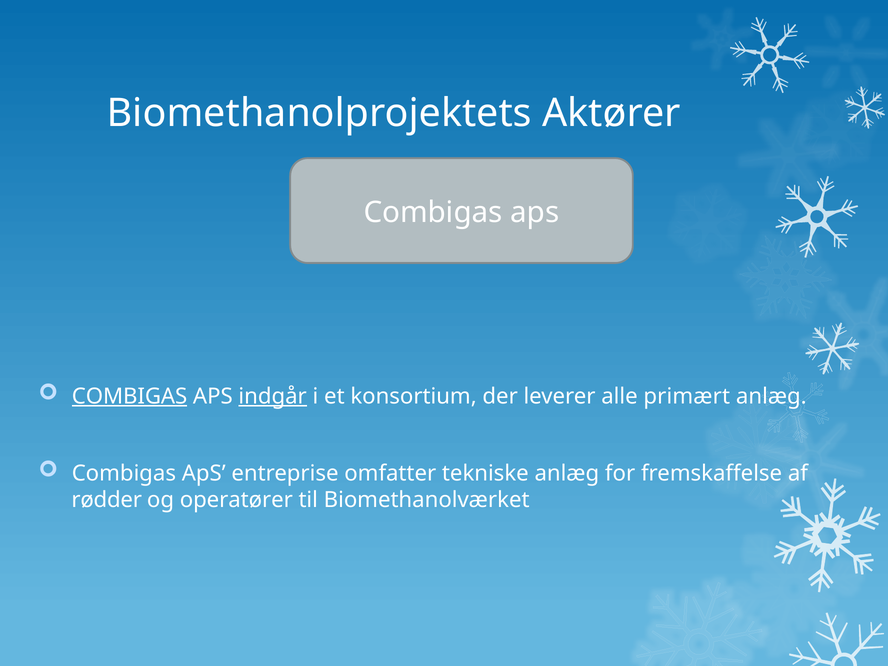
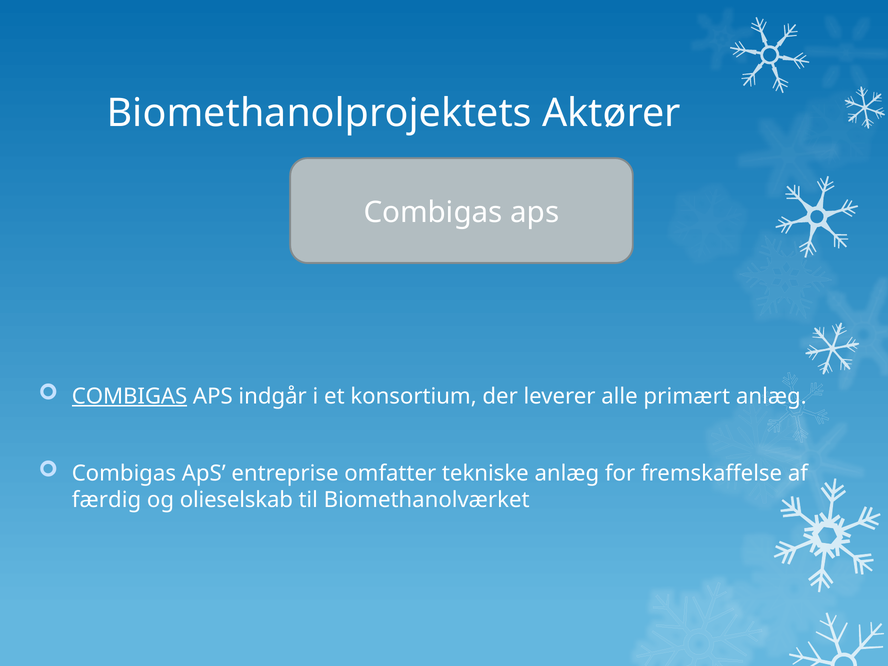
indgår underline: present -> none
rødder: rødder -> færdig
operatører: operatører -> olieselskab
